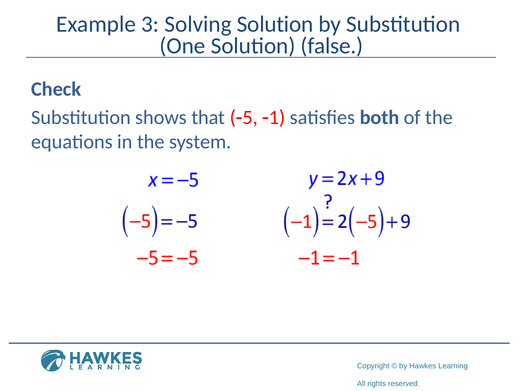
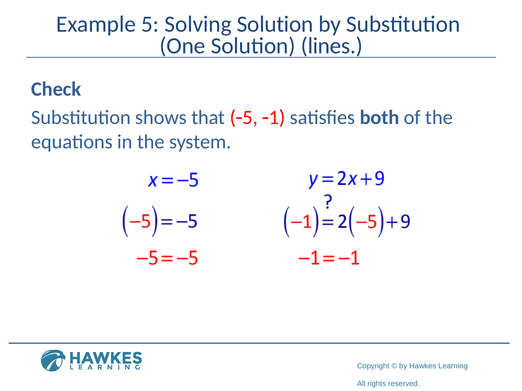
3: 3 -> 5
false: false -> lines
